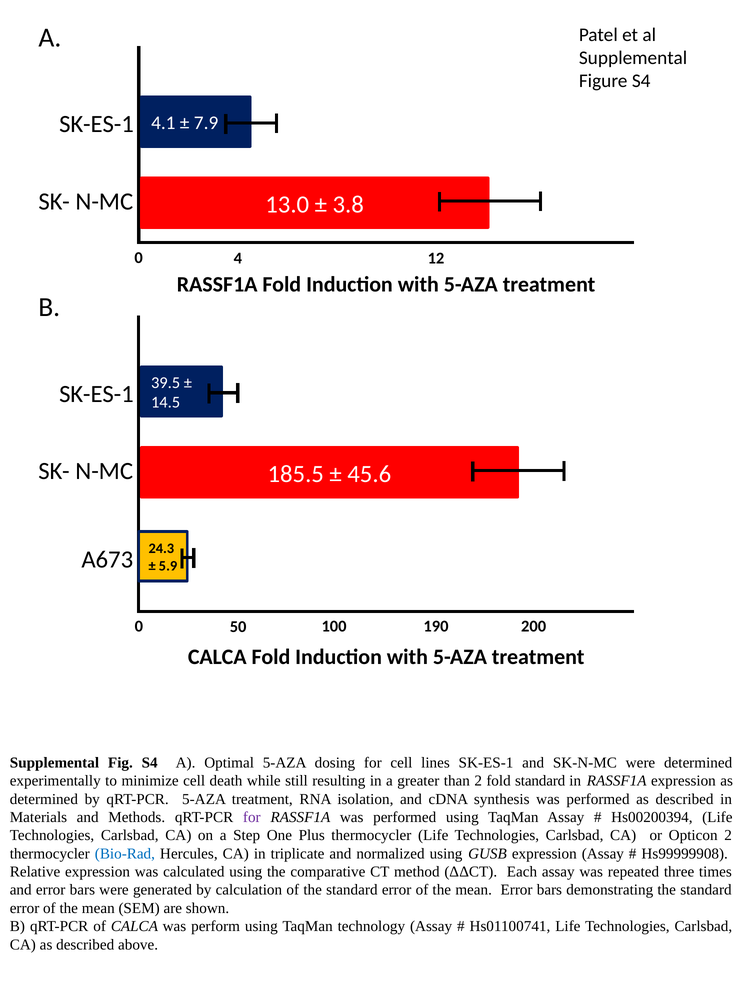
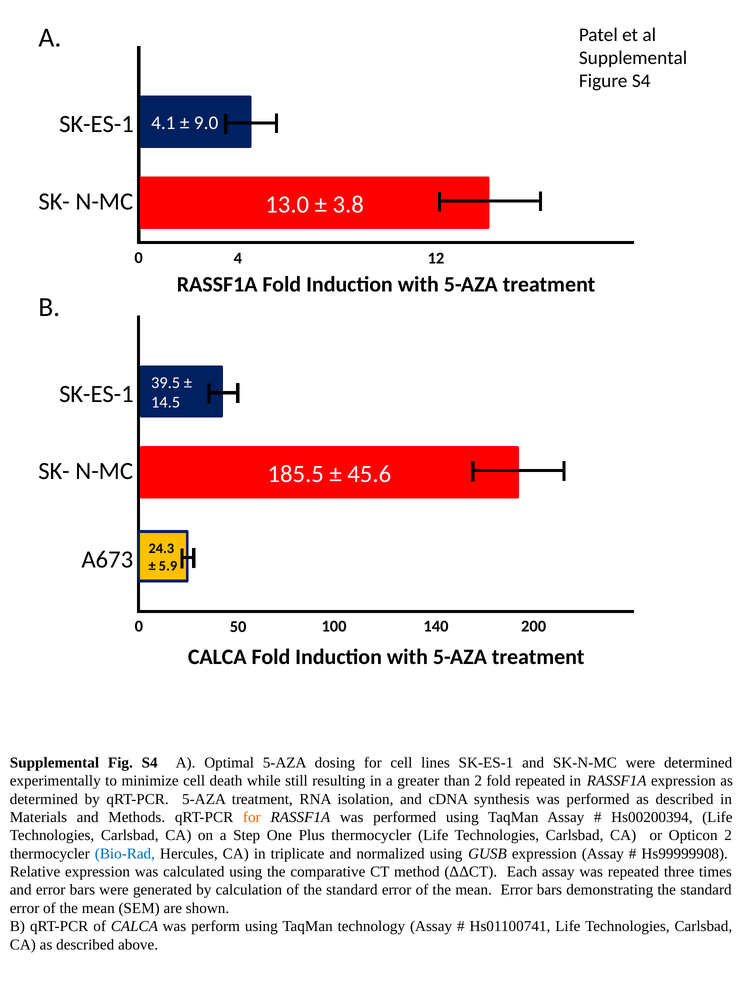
7.9: 7.9 -> 9.0
190: 190 -> 140
fold standard: standard -> repeated
for at (252, 817) colour: purple -> orange
